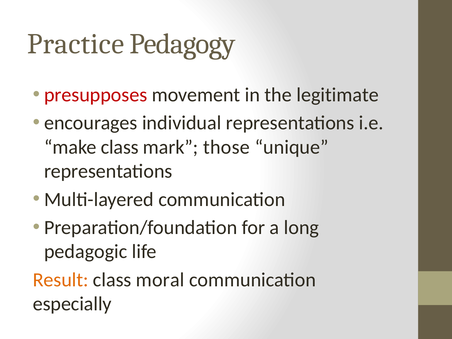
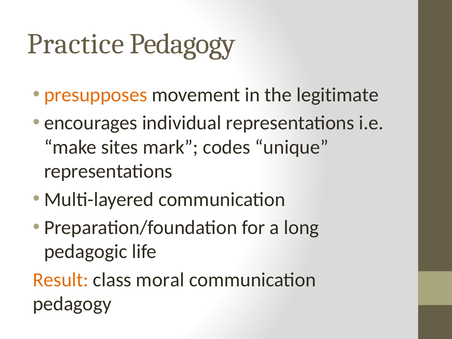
presupposes colour: red -> orange
make class: class -> sites
those: those -> codes
especially at (72, 304): especially -> pedagogy
